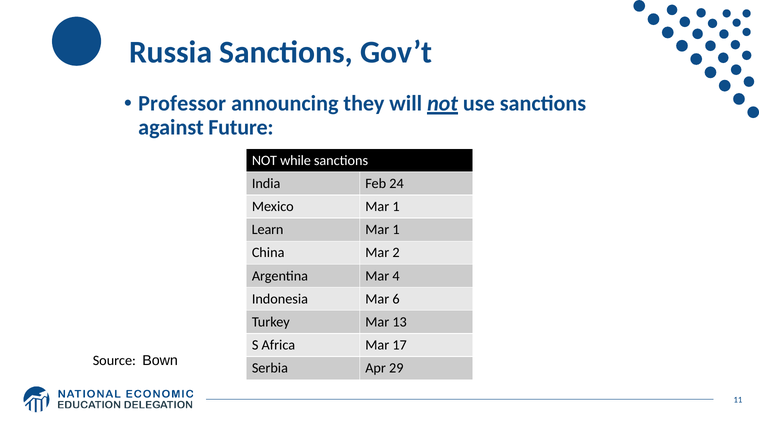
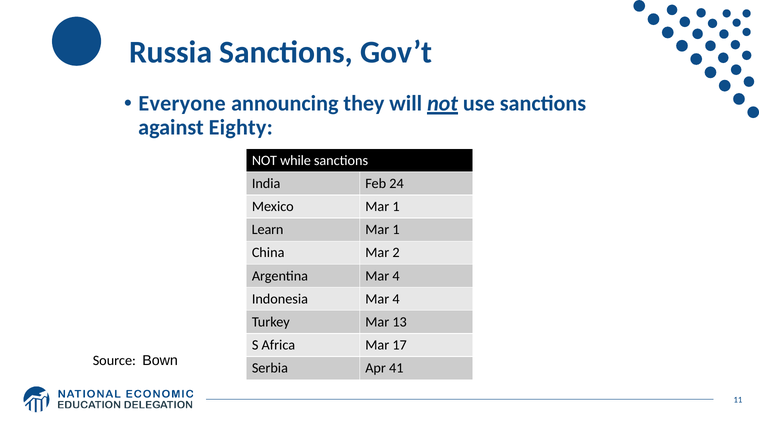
Professor: Professor -> Everyone
Future: Future -> Eighty
Indonesia Mar 6: 6 -> 4
29: 29 -> 41
